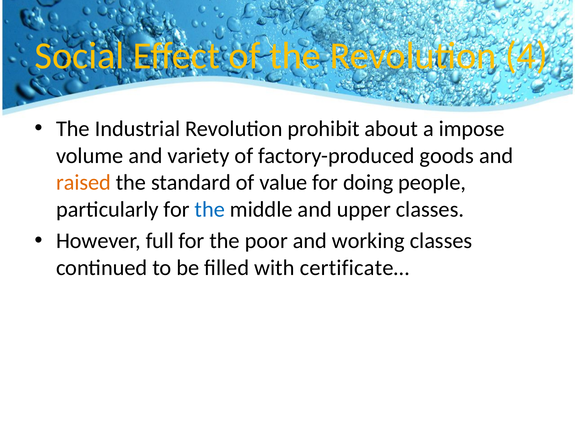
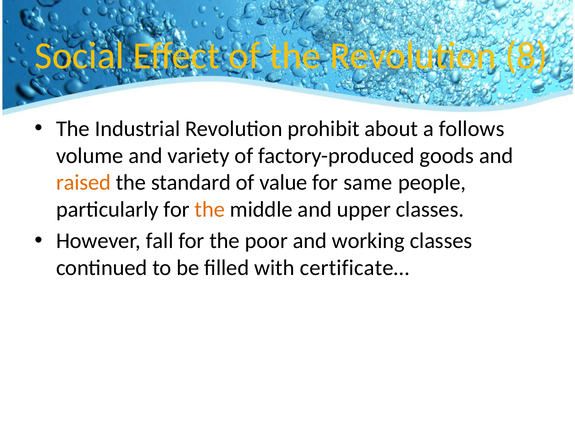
4: 4 -> 8
impose: impose -> follows
doing: doing -> same
the at (210, 209) colour: blue -> orange
full: full -> fall
